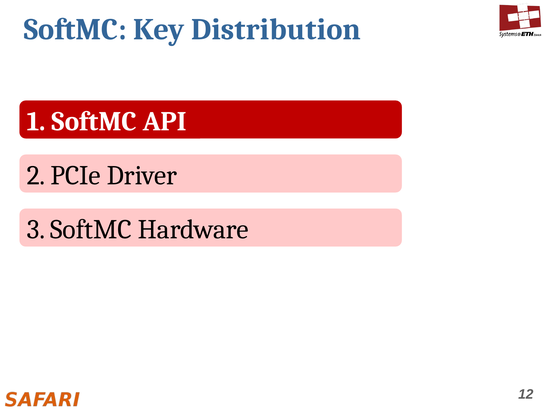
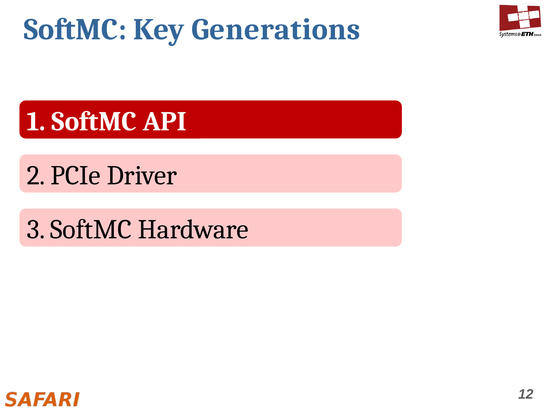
Distribution: Distribution -> Generations
